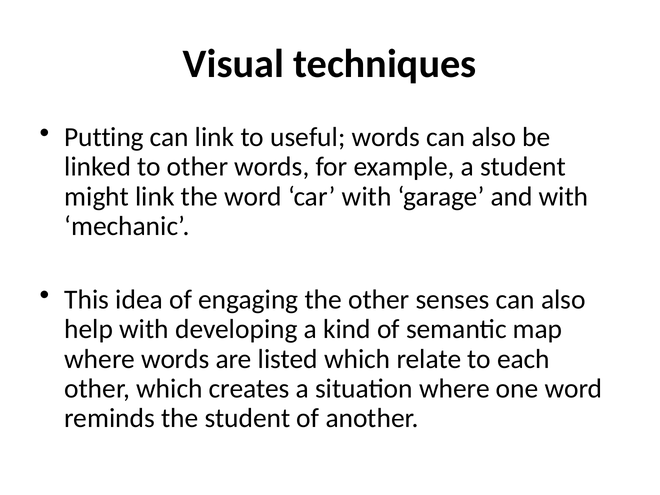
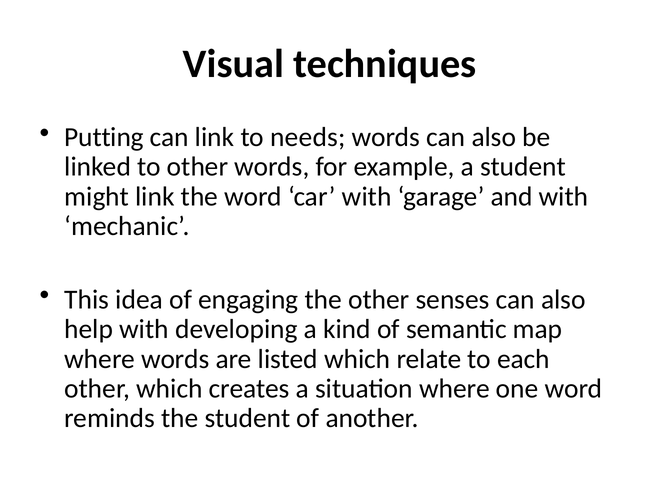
useful: useful -> needs
